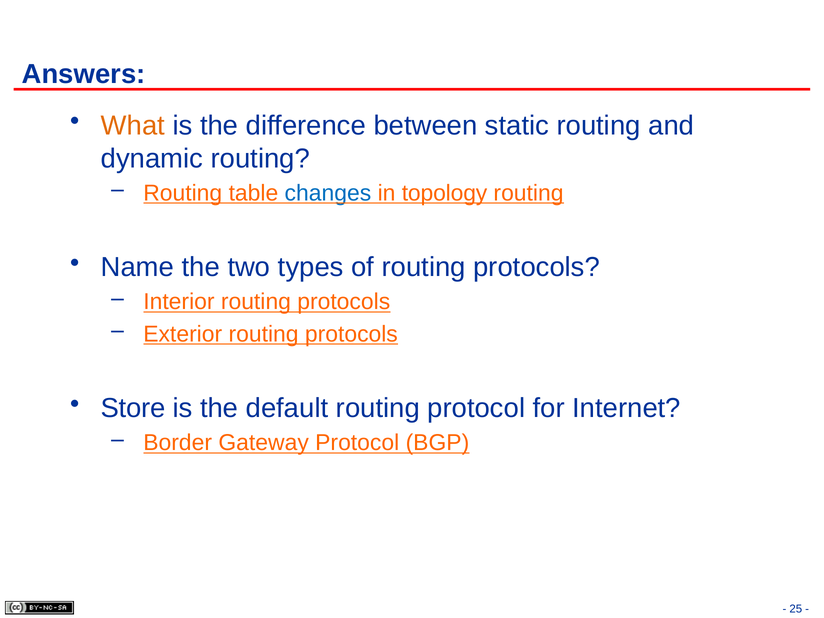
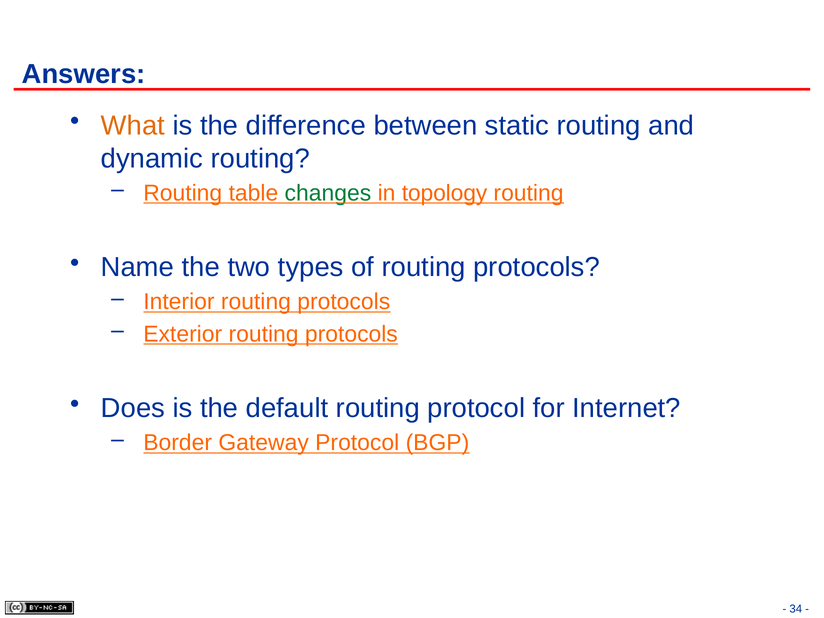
changes colour: blue -> green
Store: Store -> Does
25: 25 -> 34
